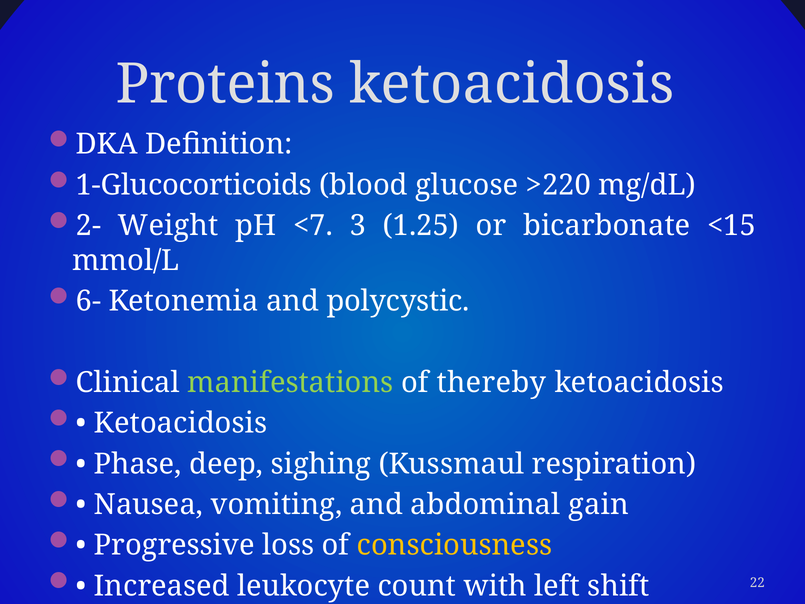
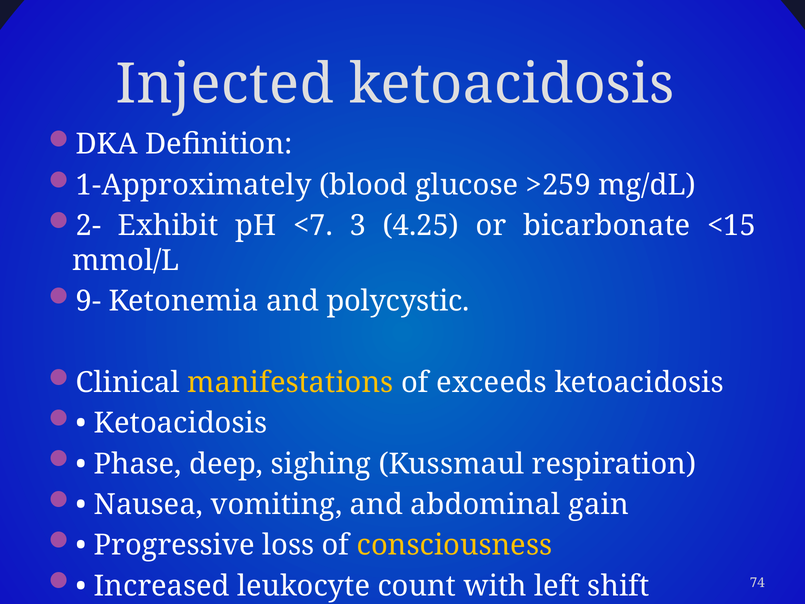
Proteins: Proteins -> Injected
1-Glucocorticoids: 1-Glucocorticoids -> 1-Approximately
>220: >220 -> >259
Weight: Weight -> Exhibit
1.25: 1.25 -> 4.25
6-: 6- -> 9-
manifestations colour: light green -> yellow
thereby: thereby -> exceeds
22: 22 -> 74
